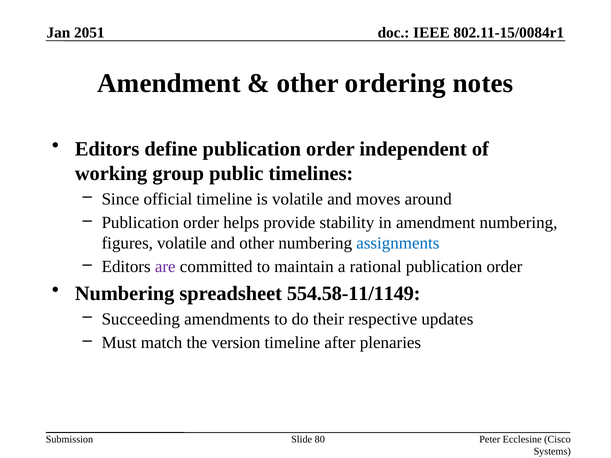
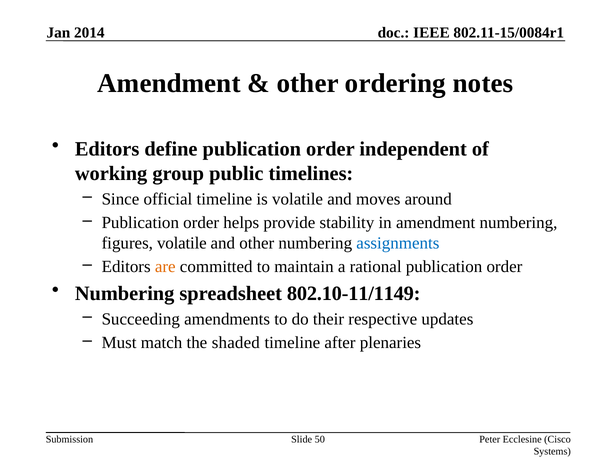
2051: 2051 -> 2014
are colour: purple -> orange
554.58-11/1149: 554.58-11/1149 -> 802.10-11/1149
version: version -> shaded
80: 80 -> 50
